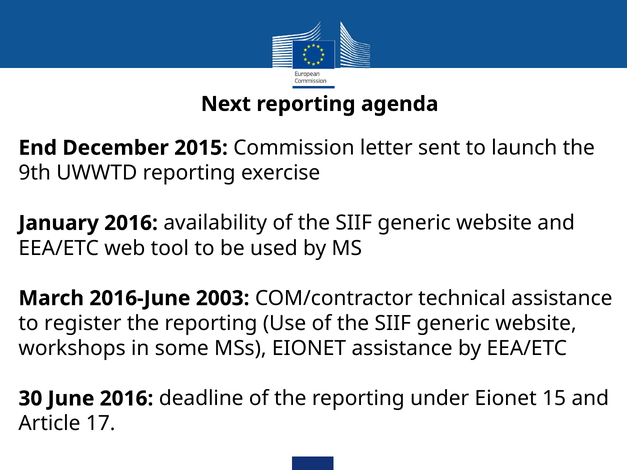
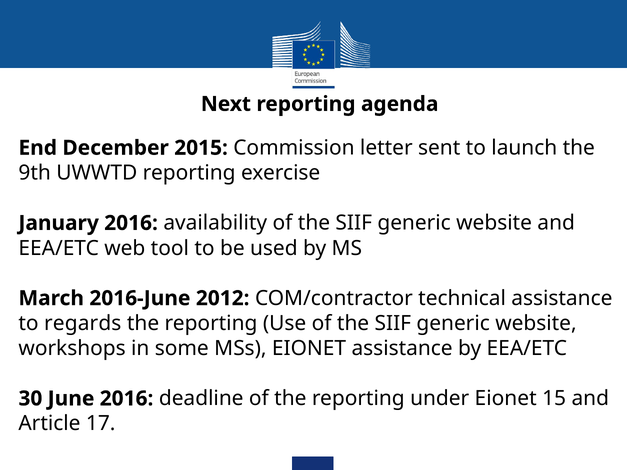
2003: 2003 -> 2012
register: register -> regards
